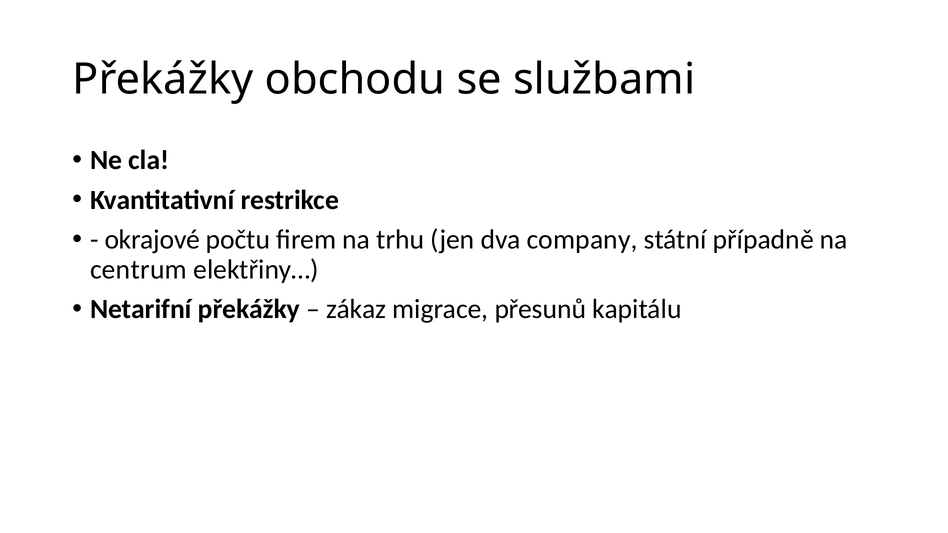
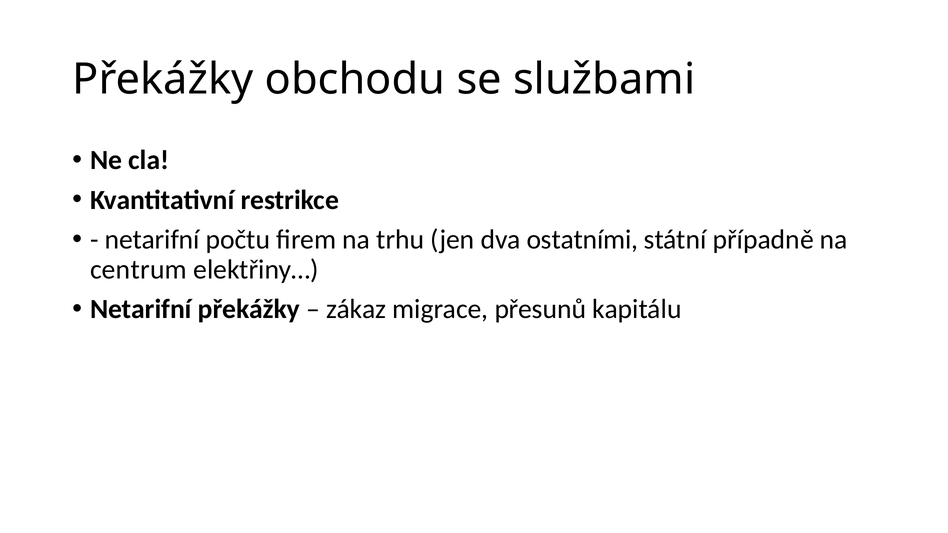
okrajové at (152, 240): okrajové -> netarifní
company: company -> ostatními
